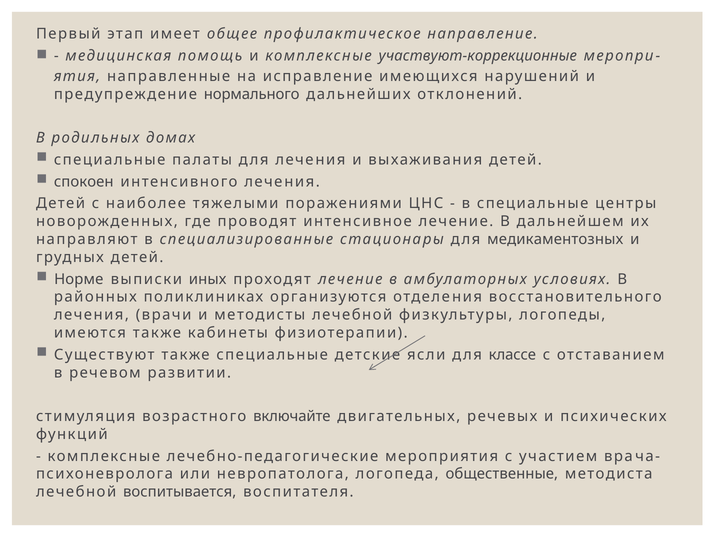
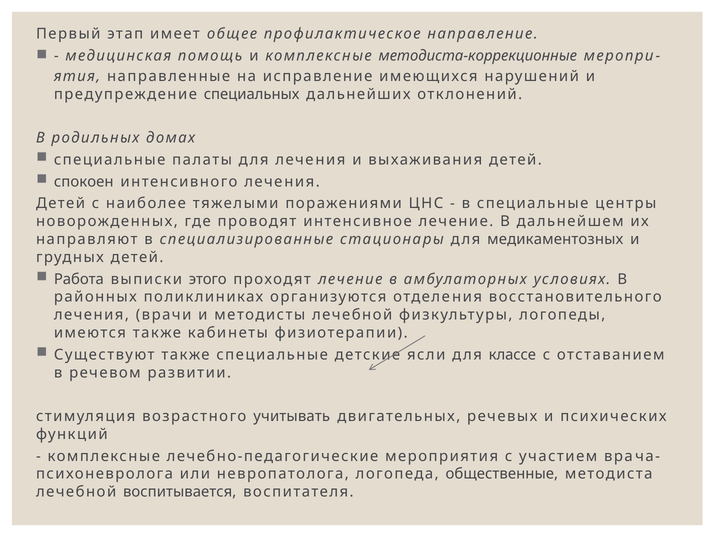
участвуют-коррекционные: участвуют-коррекционные -> методиста-коррекционные
нормального: нормального -> специальных
Норме: Норме -> Работа
иных: иных -> этого
включайте: включайте -> учитывать
